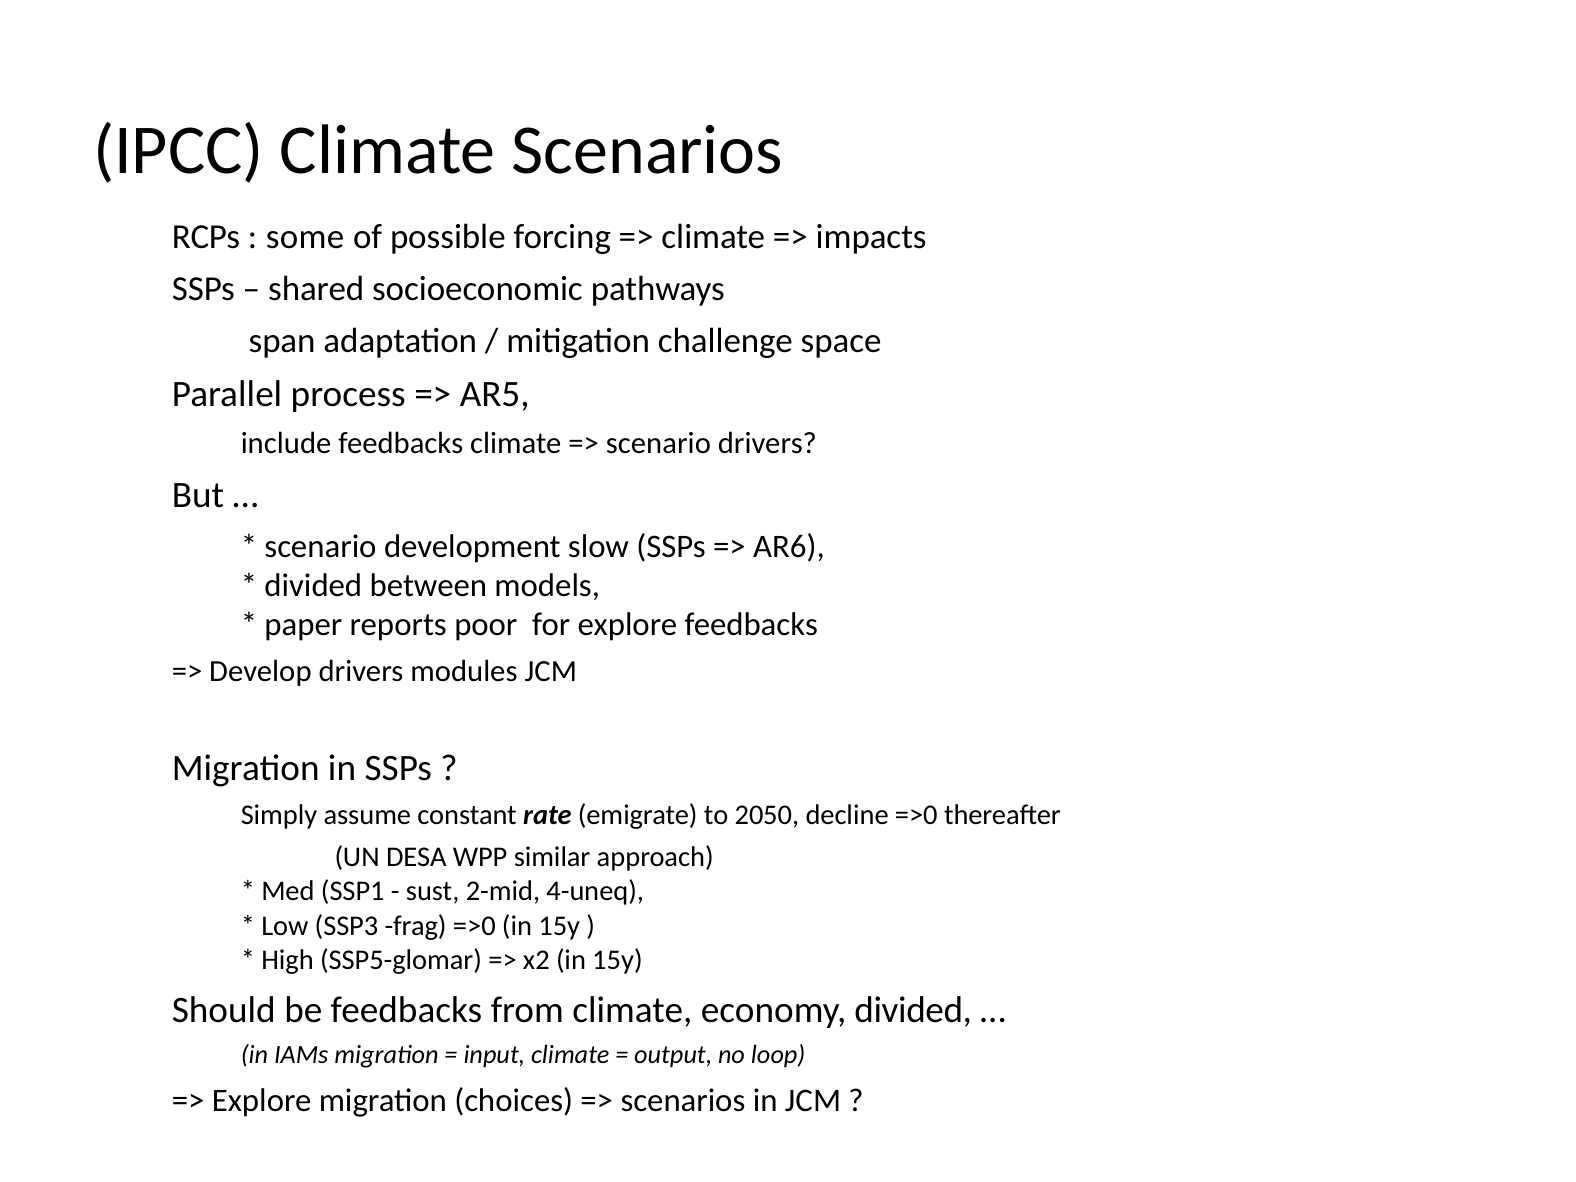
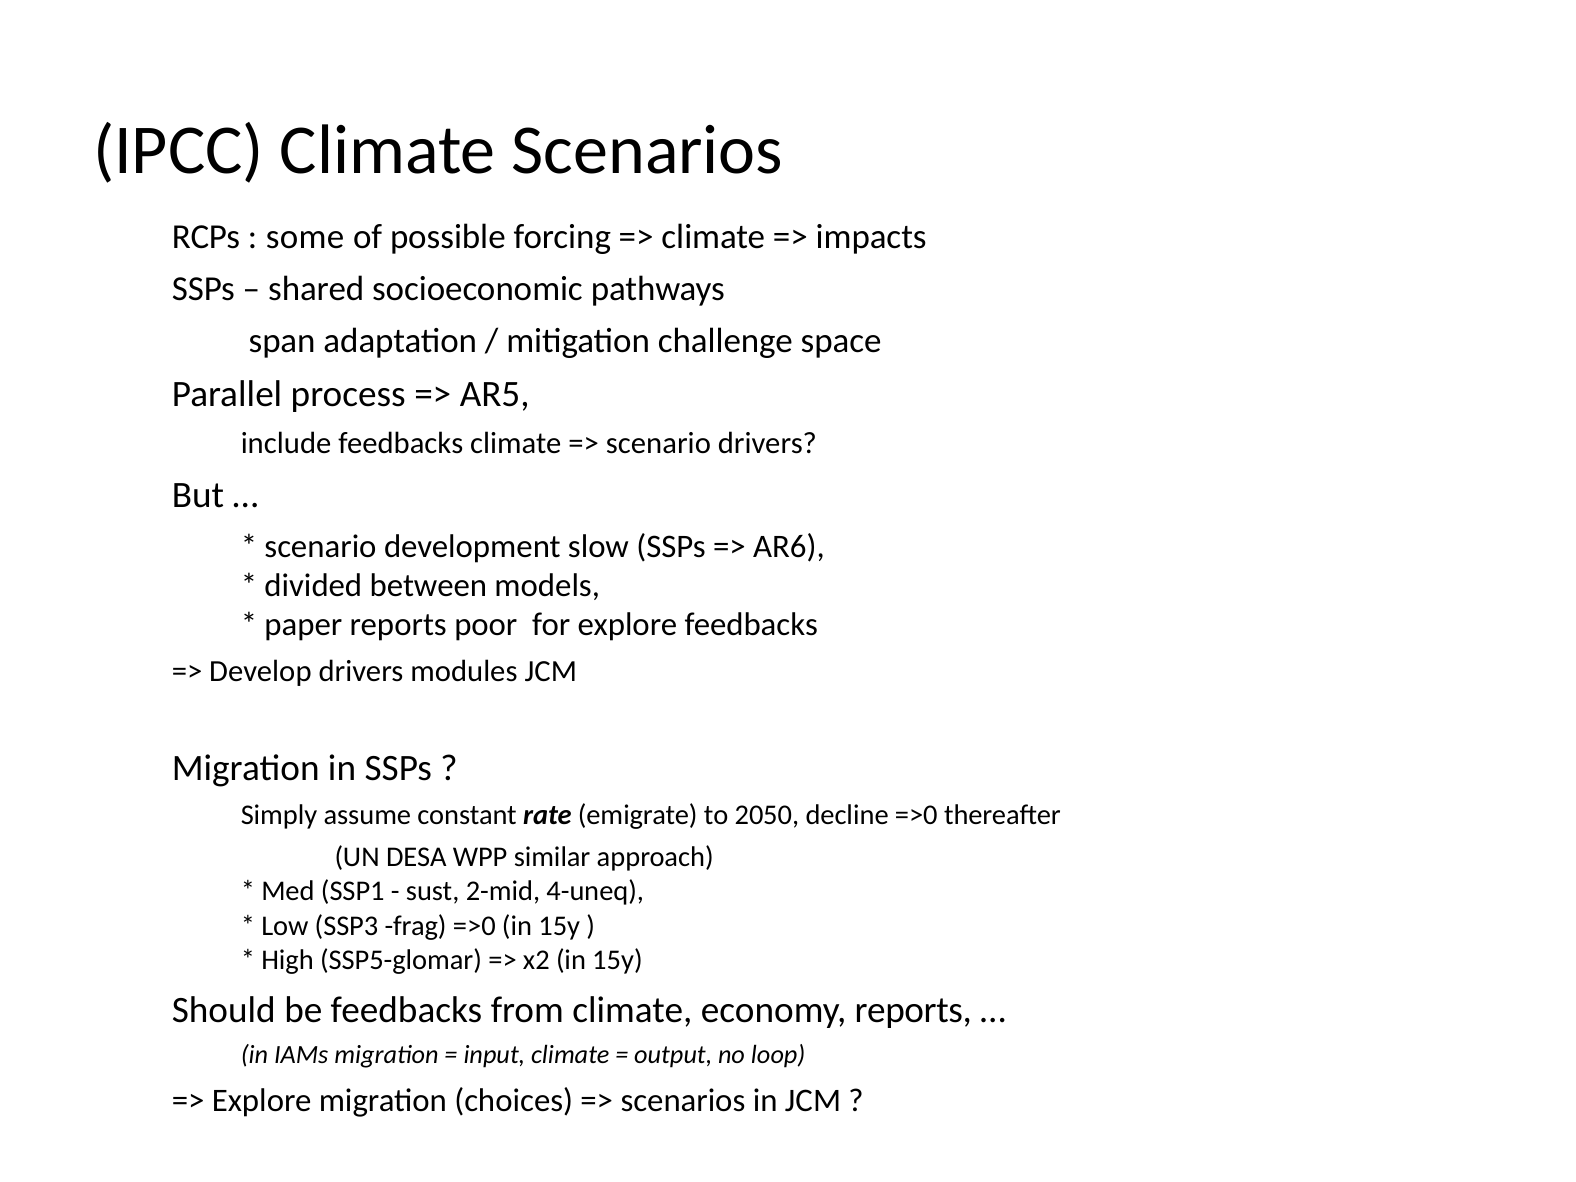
economy divided: divided -> reports
